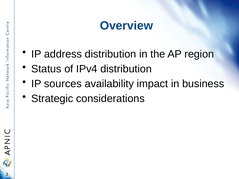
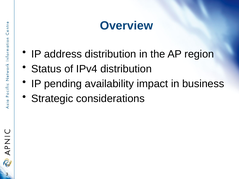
sources: sources -> pending
